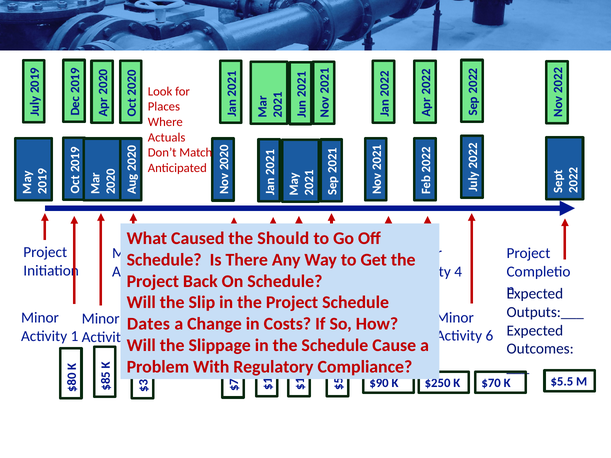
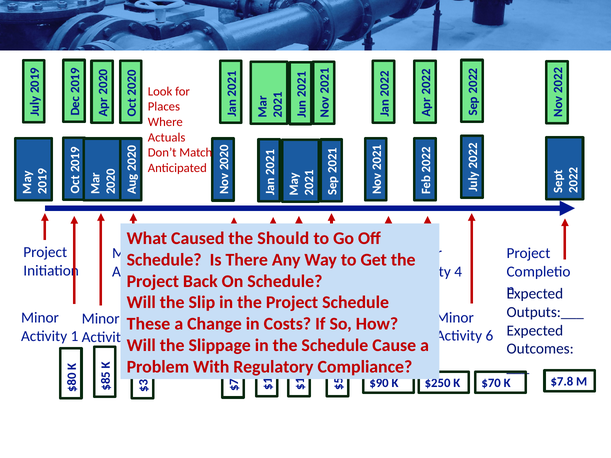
Dates: Dates -> These
$5.5: $5.5 -> $7.8
